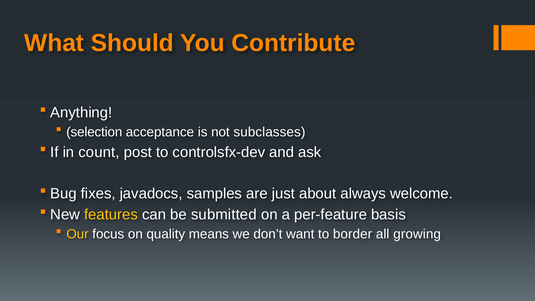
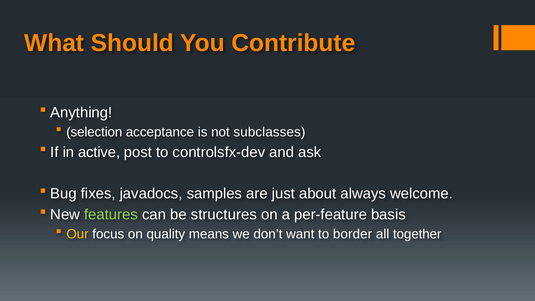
count: count -> active
features colour: yellow -> light green
submitted: submitted -> structures
growing: growing -> together
